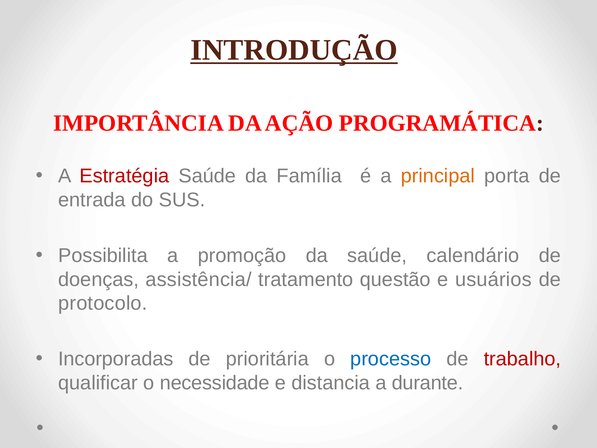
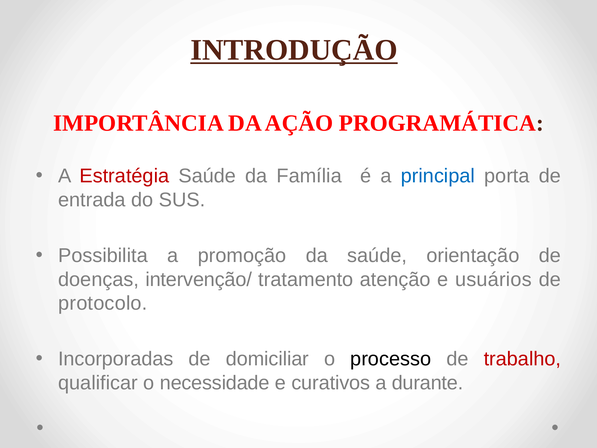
principal colour: orange -> blue
calendário: calendário -> orientação
assistência/: assistência/ -> intervenção/
questão: questão -> atenção
prioritária: prioritária -> domiciliar
processo colour: blue -> black
distancia: distancia -> curativos
